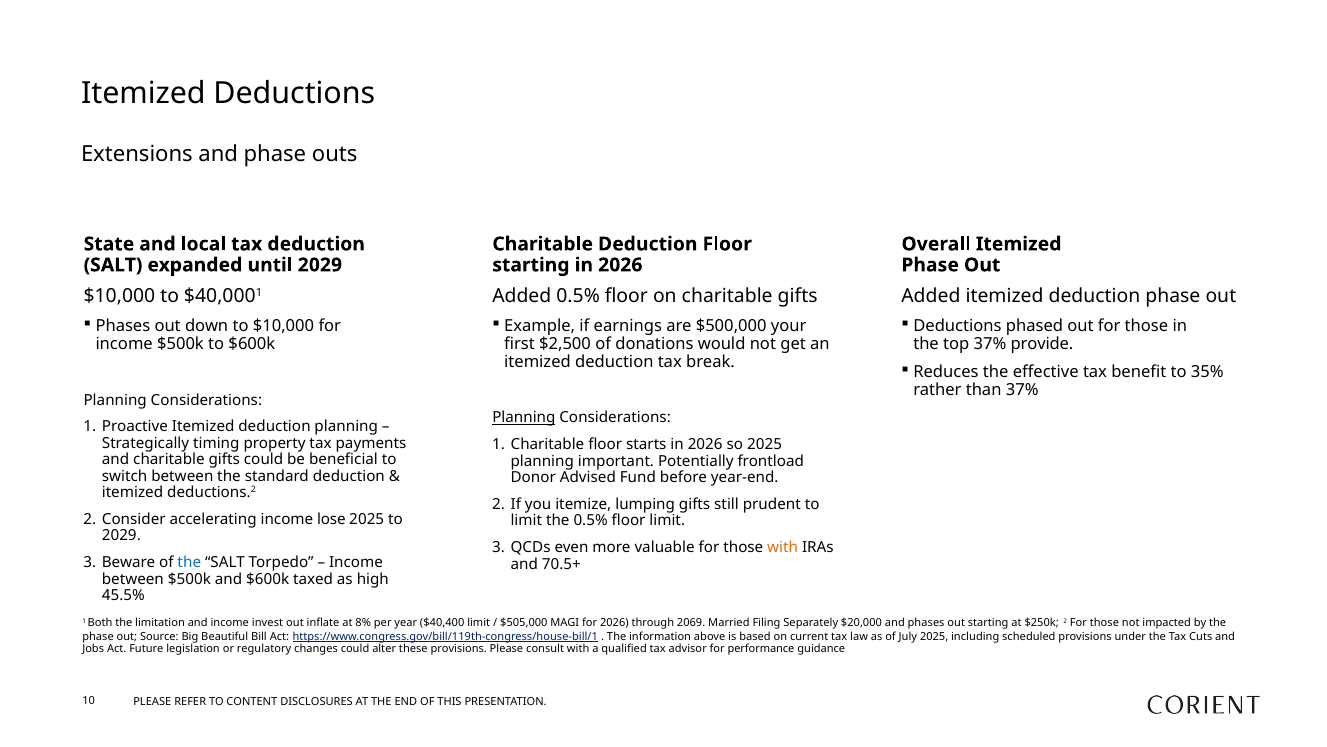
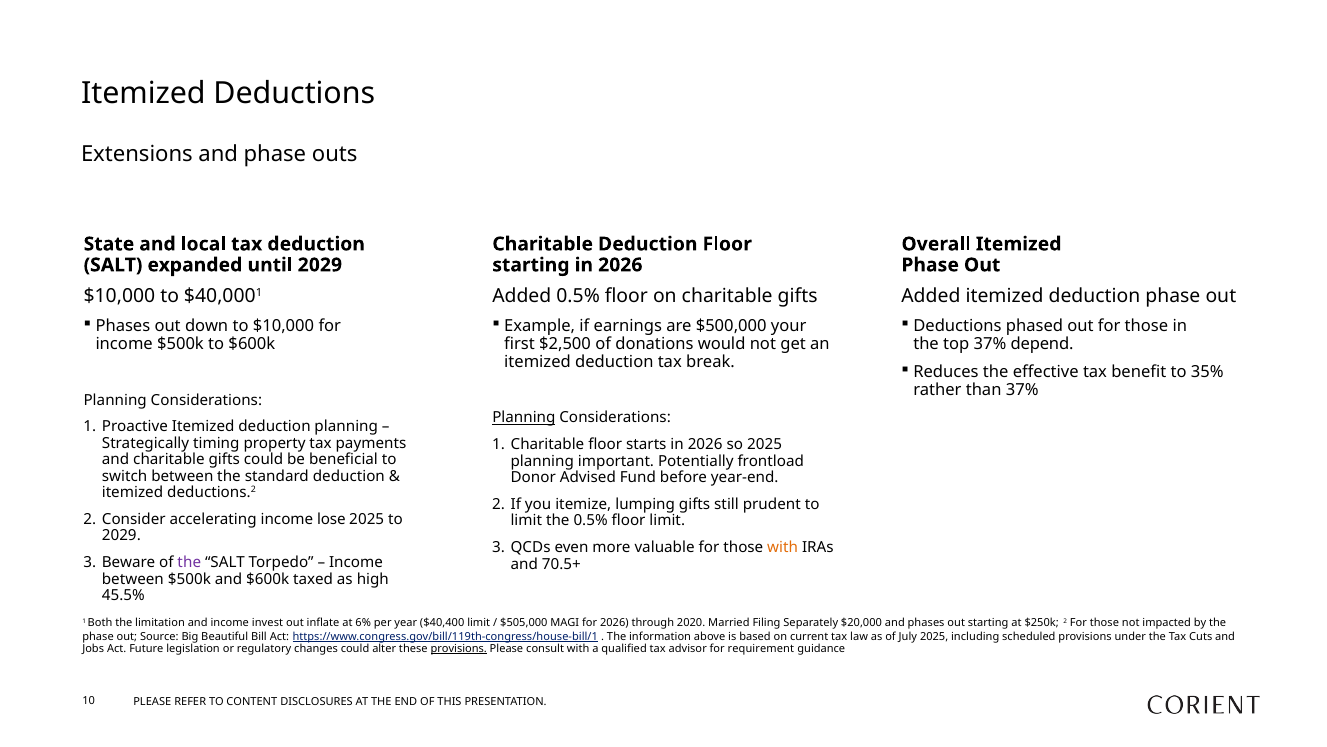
provide: provide -> depend
the at (189, 562) colour: blue -> purple
8%: 8% -> 6%
2069: 2069 -> 2020
provisions at (459, 648) underline: none -> present
performance: performance -> requirement
